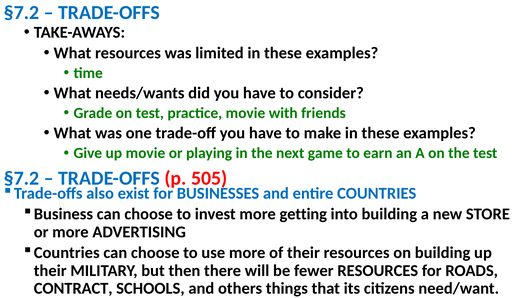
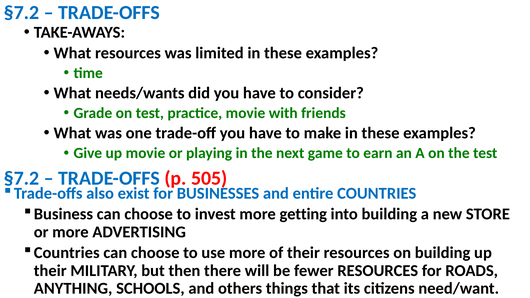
CONTRACT: CONTRACT -> ANYTHING
